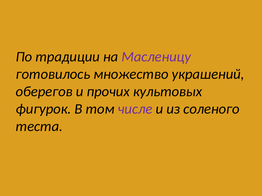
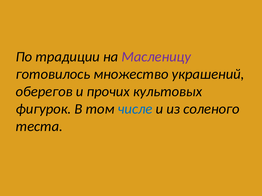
числе colour: purple -> blue
